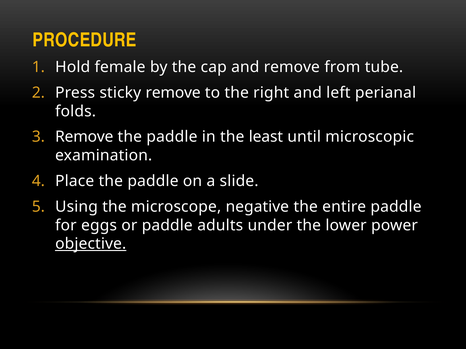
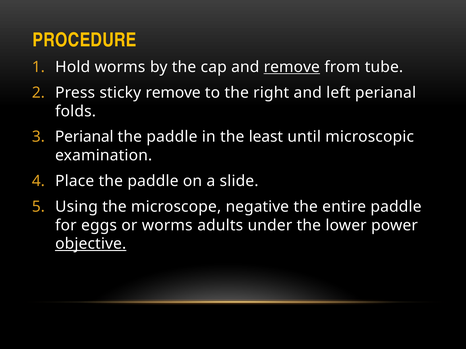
Hold female: female -> worms
remove at (292, 67) underline: none -> present
Remove at (84, 137): Remove -> Perianal
or paddle: paddle -> worms
